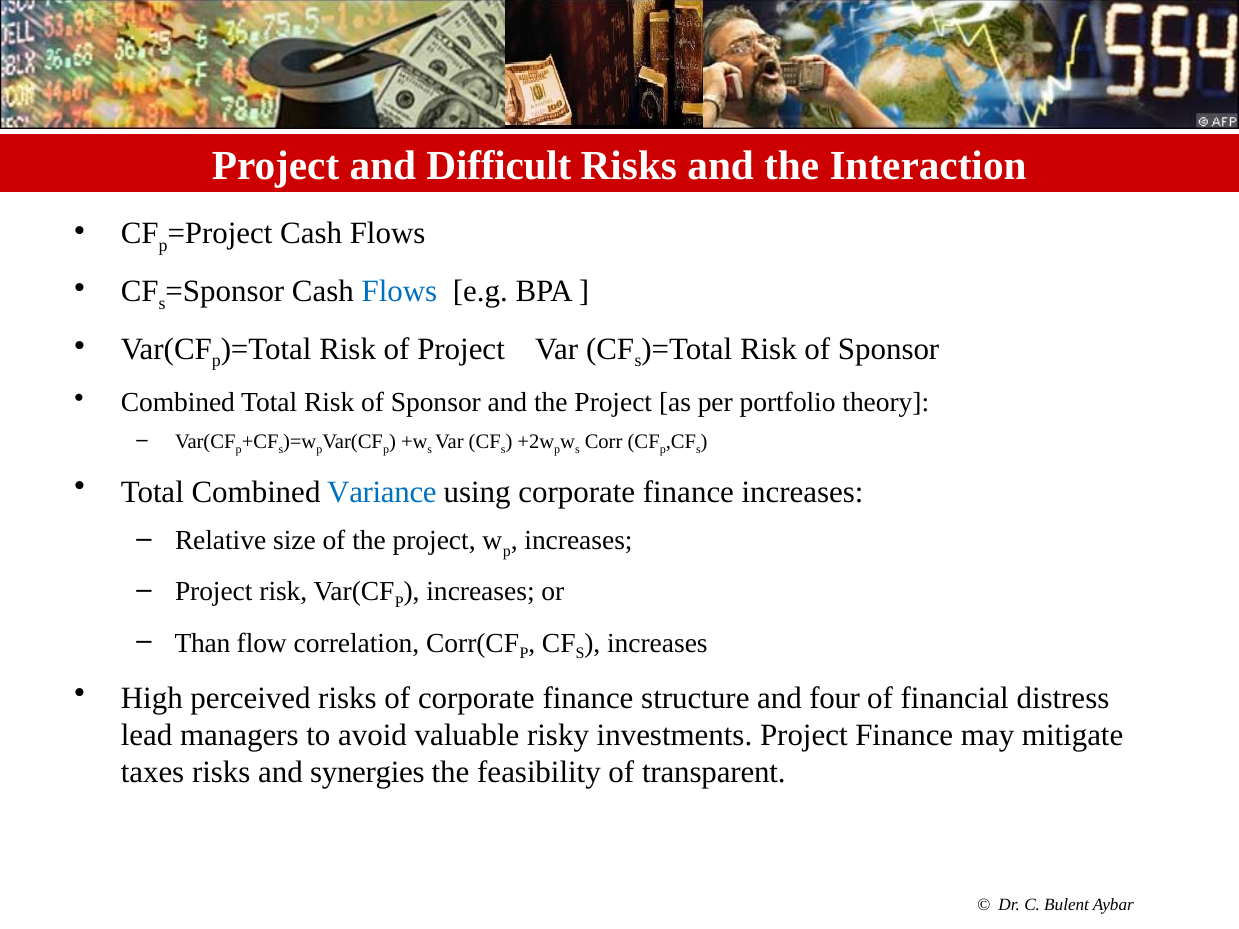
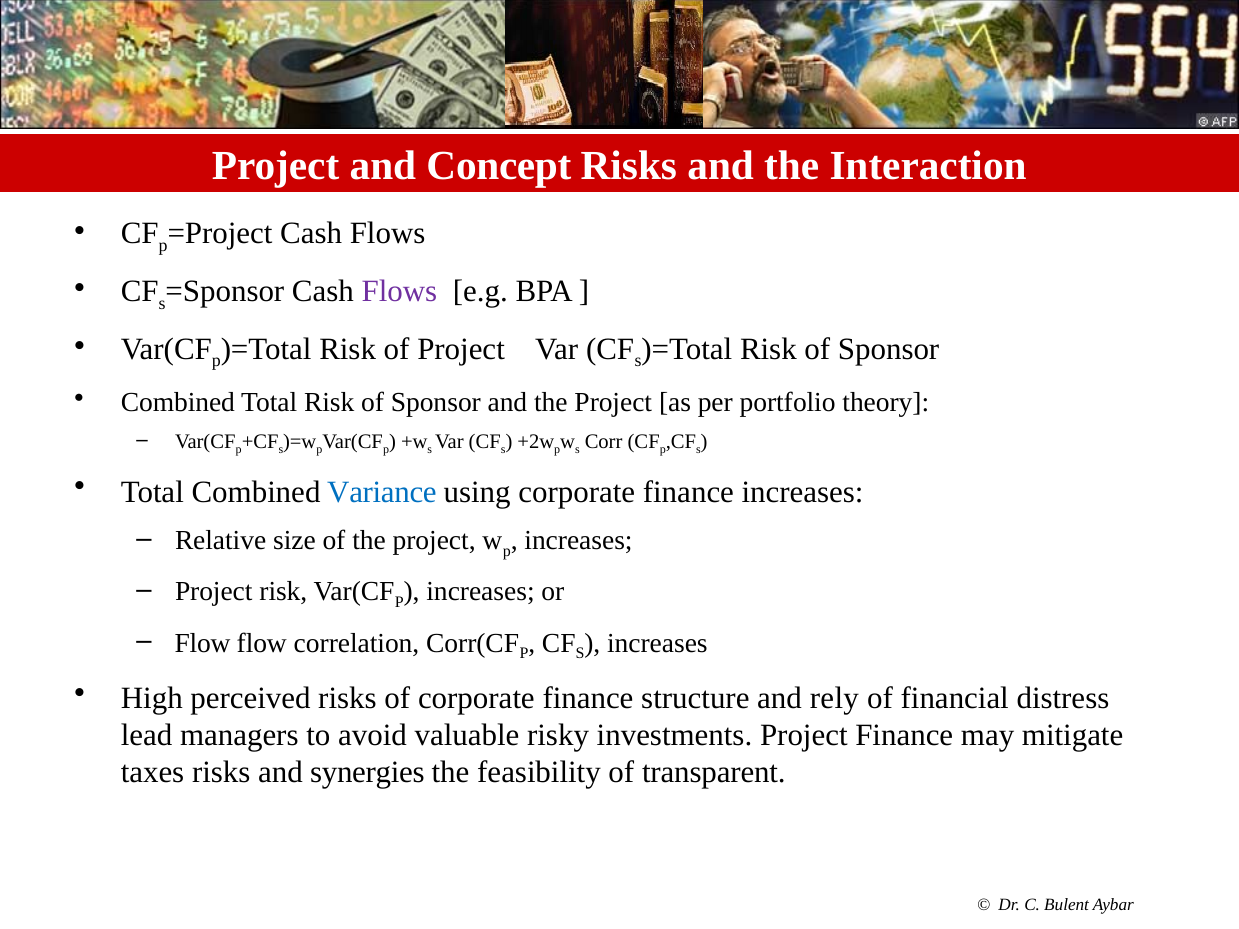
Difficult: Difficult -> Concept
Flows at (399, 291) colour: blue -> purple
Than at (203, 643): Than -> Flow
four: four -> rely
